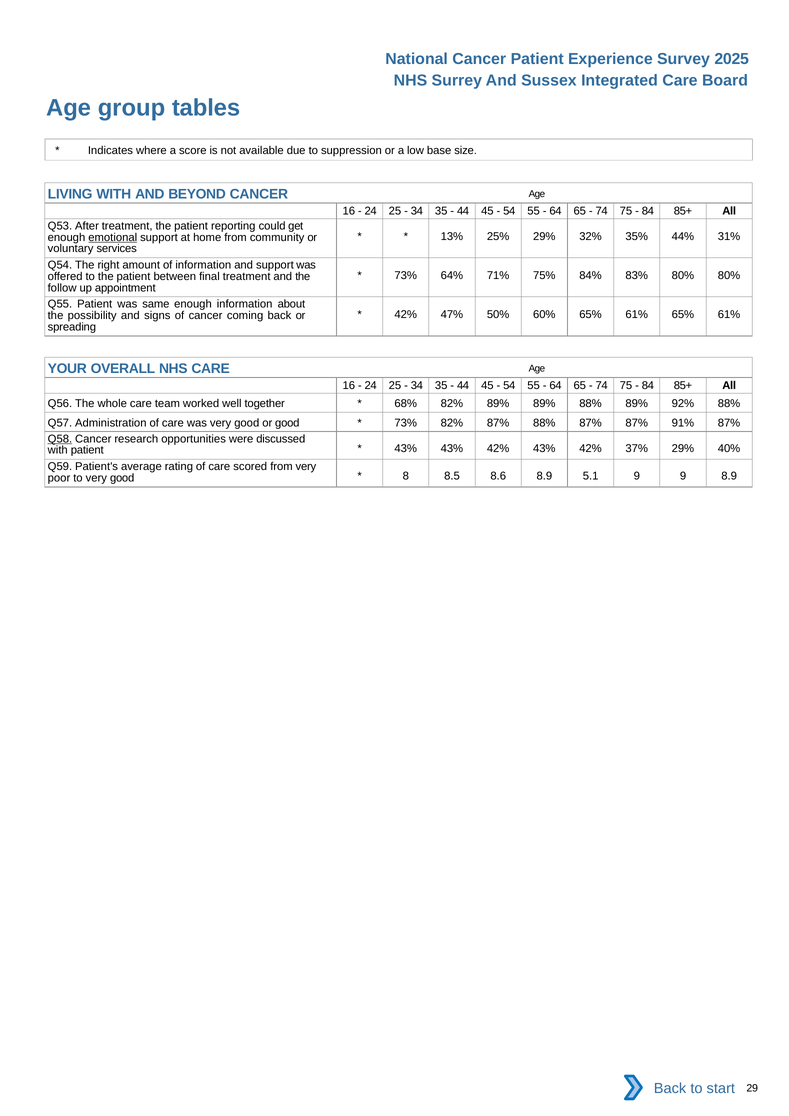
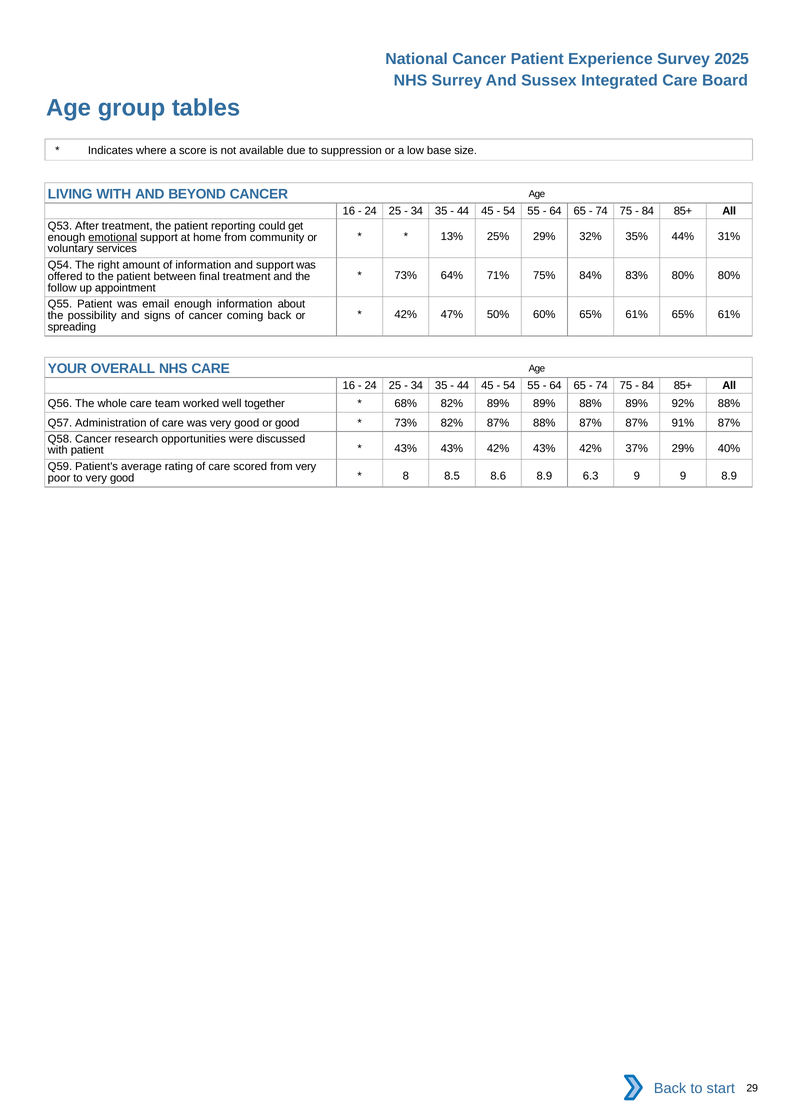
same: same -> email
Q58 underline: present -> none
5.1: 5.1 -> 6.3
